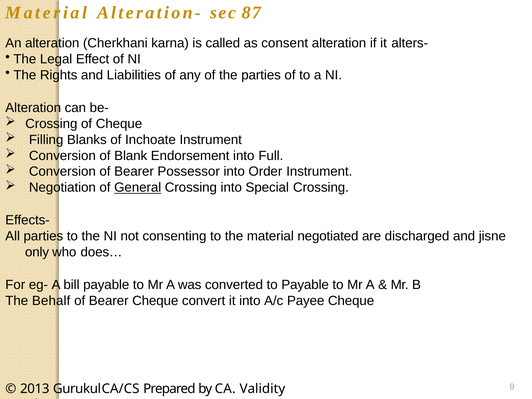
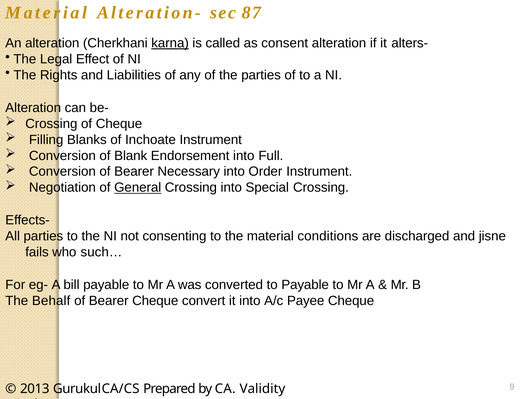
karna underline: none -> present
Possessor: Possessor -> Necessary
negotiated: negotiated -> conditions
only: only -> fails
does…: does… -> such…
